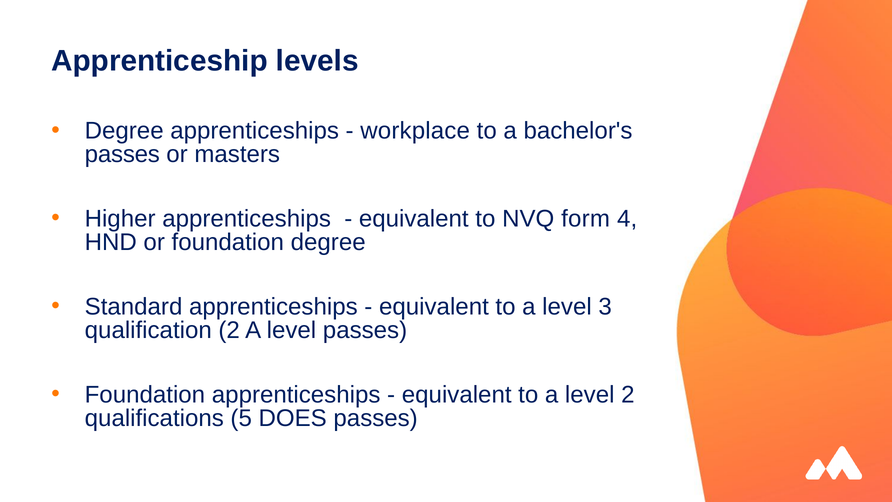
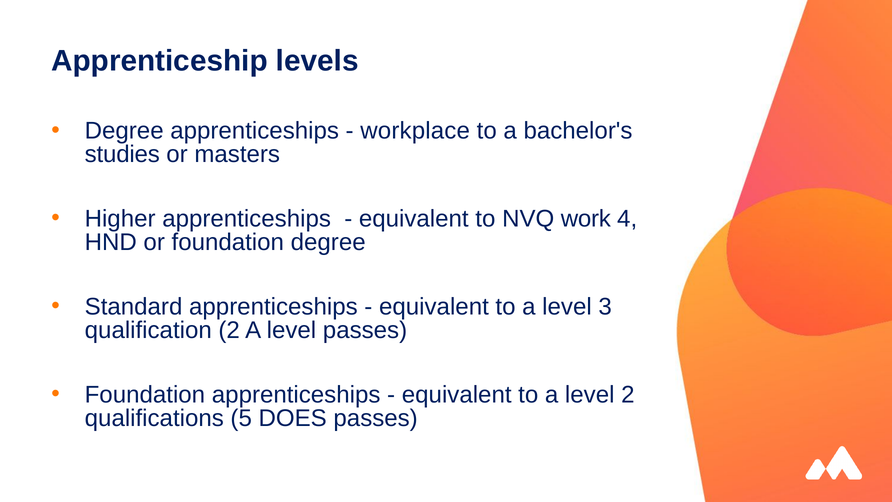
passes at (122, 154): passes -> studies
form: form -> work
